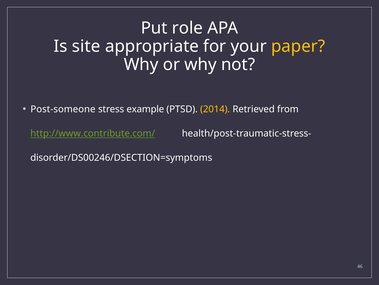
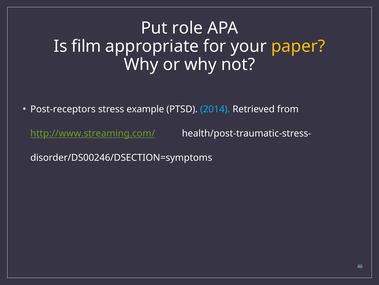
site: site -> film
Post-someone: Post-someone -> Post-receptors
2014 colour: yellow -> light blue
http://www.contribute.com/: http://www.contribute.com/ -> http://www.streaming.com/
